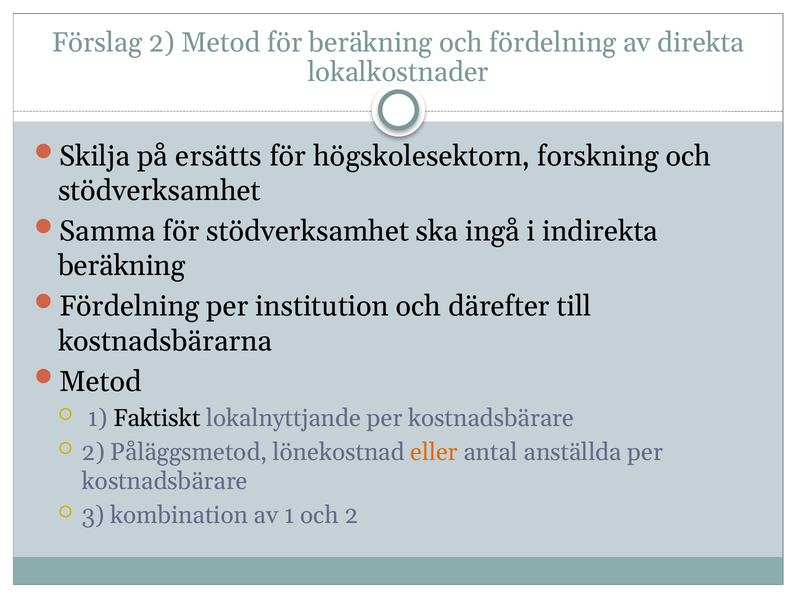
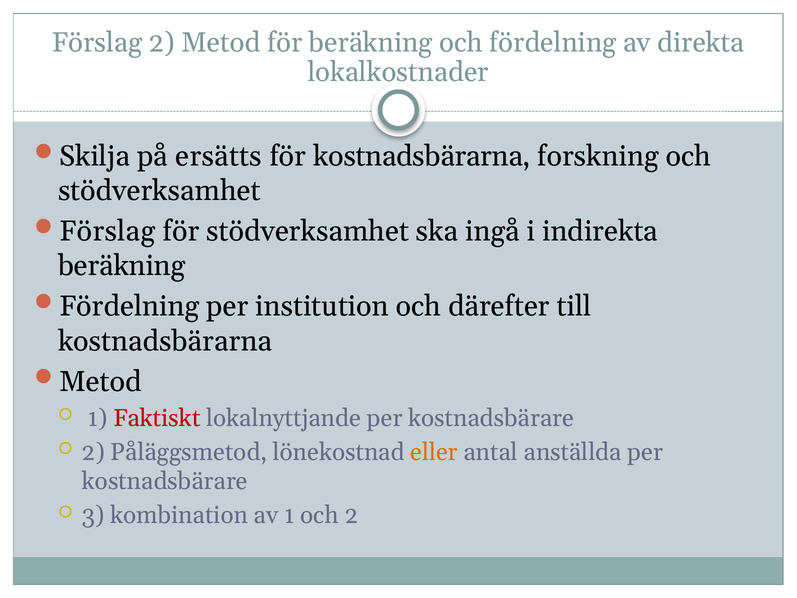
för högskolesektorn: högskolesektorn -> kostnadsbärarna
Samma at (107, 231): Samma -> Förslag
Faktiskt colour: black -> red
